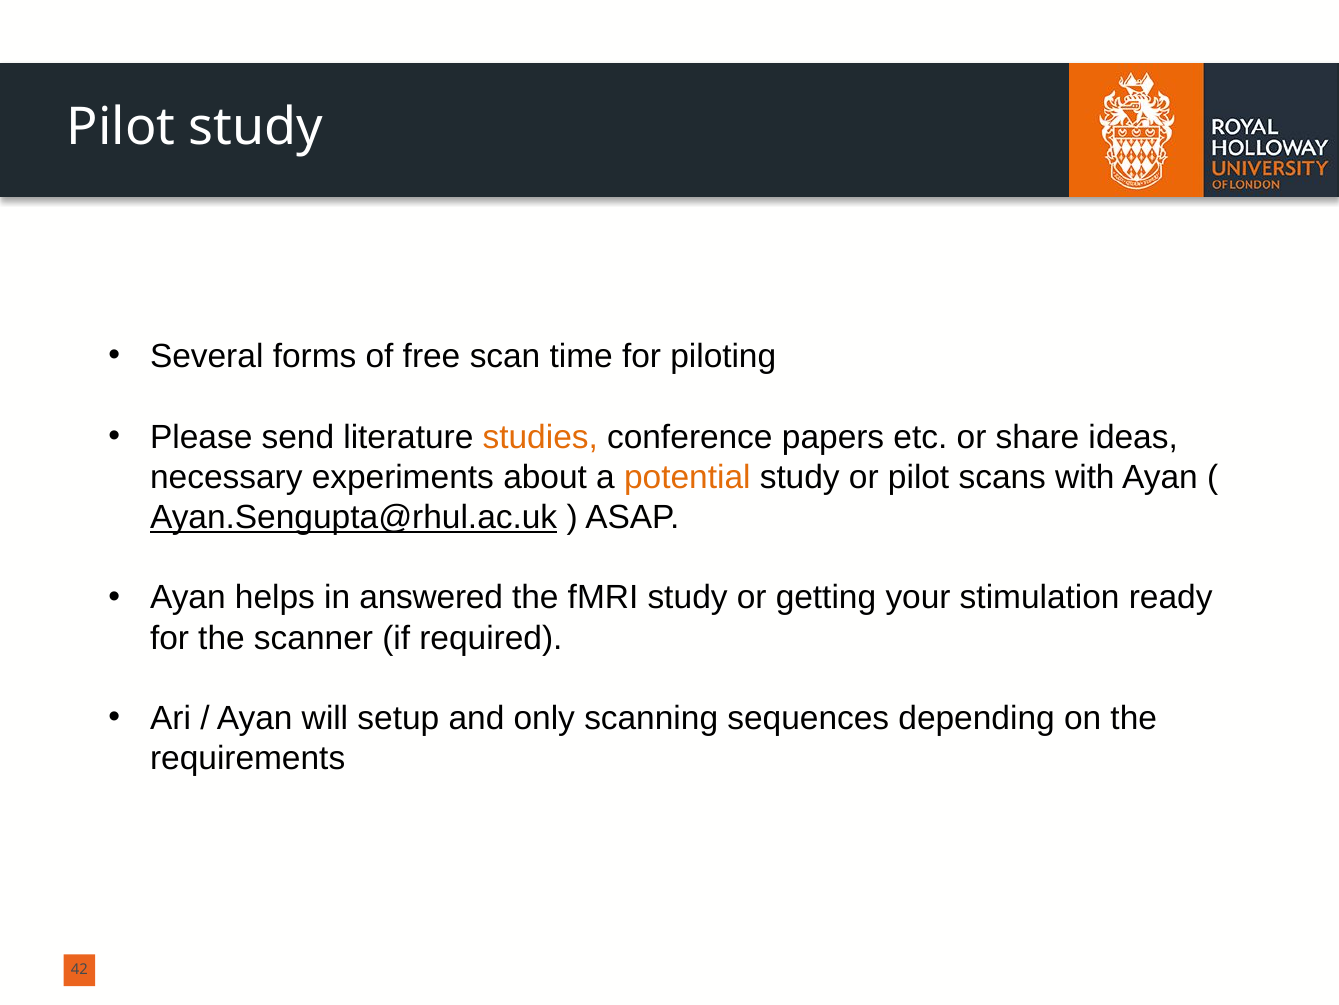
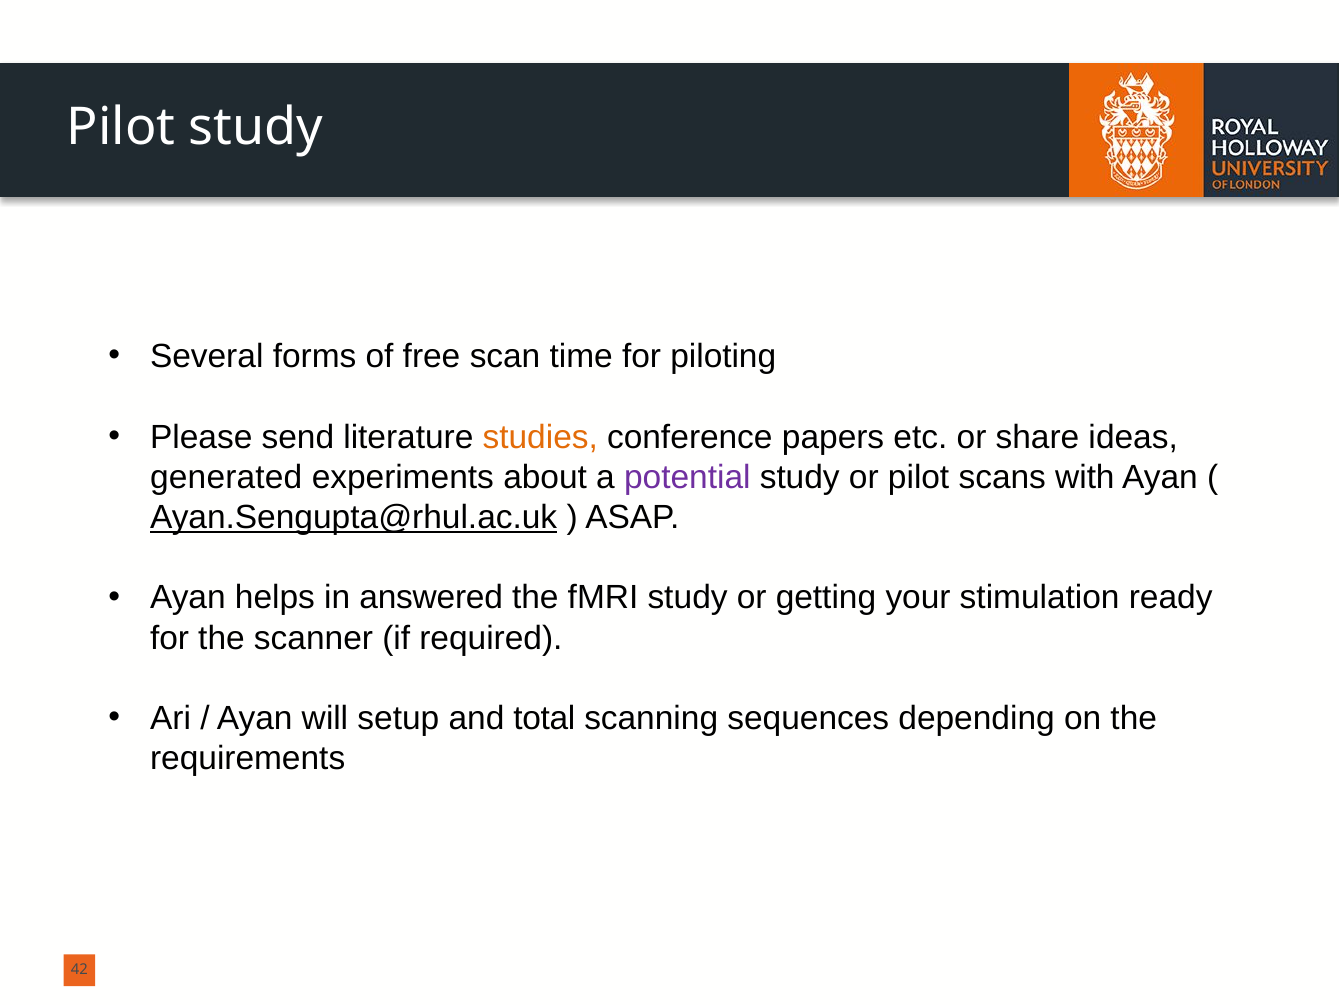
necessary: necessary -> generated
potential colour: orange -> purple
only: only -> total
